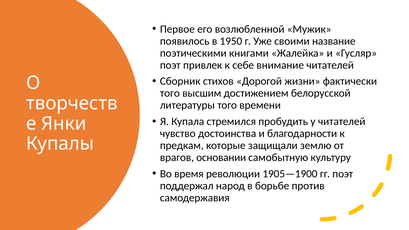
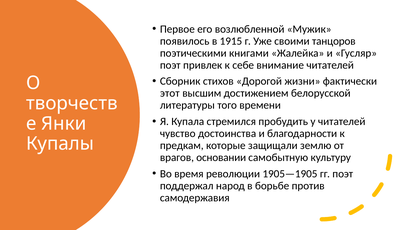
1950: 1950 -> 1915
название: название -> танцоров
того at (170, 93): того -> этот
1905—1900: 1905—1900 -> 1905—1905
